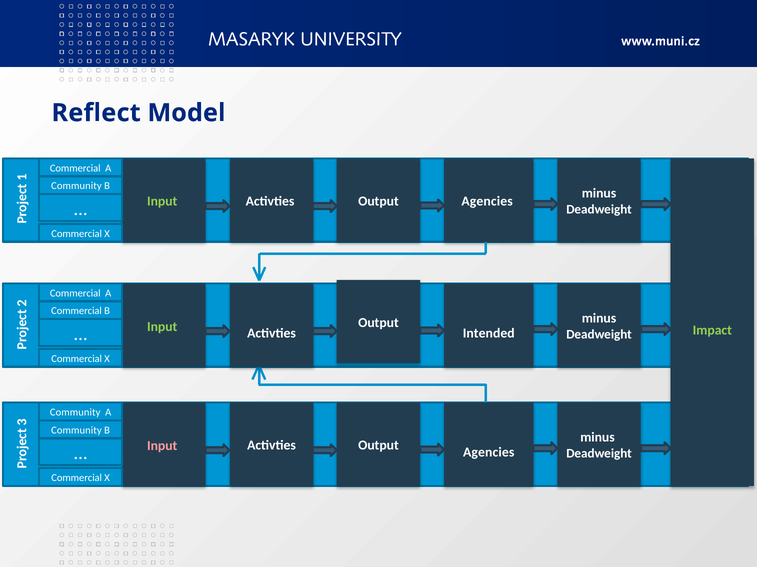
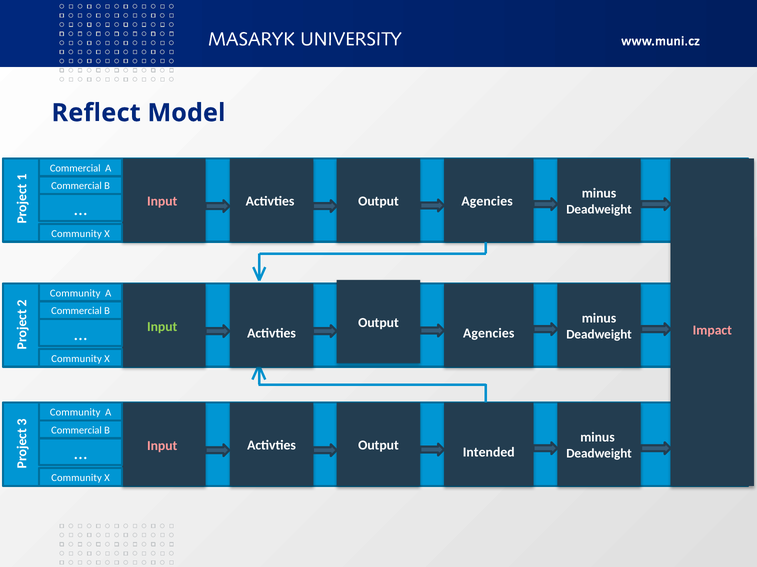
Community at (76, 186): Community -> Commercial
Input at (162, 202) colour: light green -> pink
Commercial at (77, 234): Commercial -> Community
Commercial at (75, 294): Commercial -> Community
Impact colour: light green -> pink
Intended at (489, 333): Intended -> Agencies
Commercial at (77, 359): Commercial -> Community
Community at (76, 431): Community -> Commercial
Agencies at (489, 453): Agencies -> Intended
Commercial at (77, 478): Commercial -> Community
